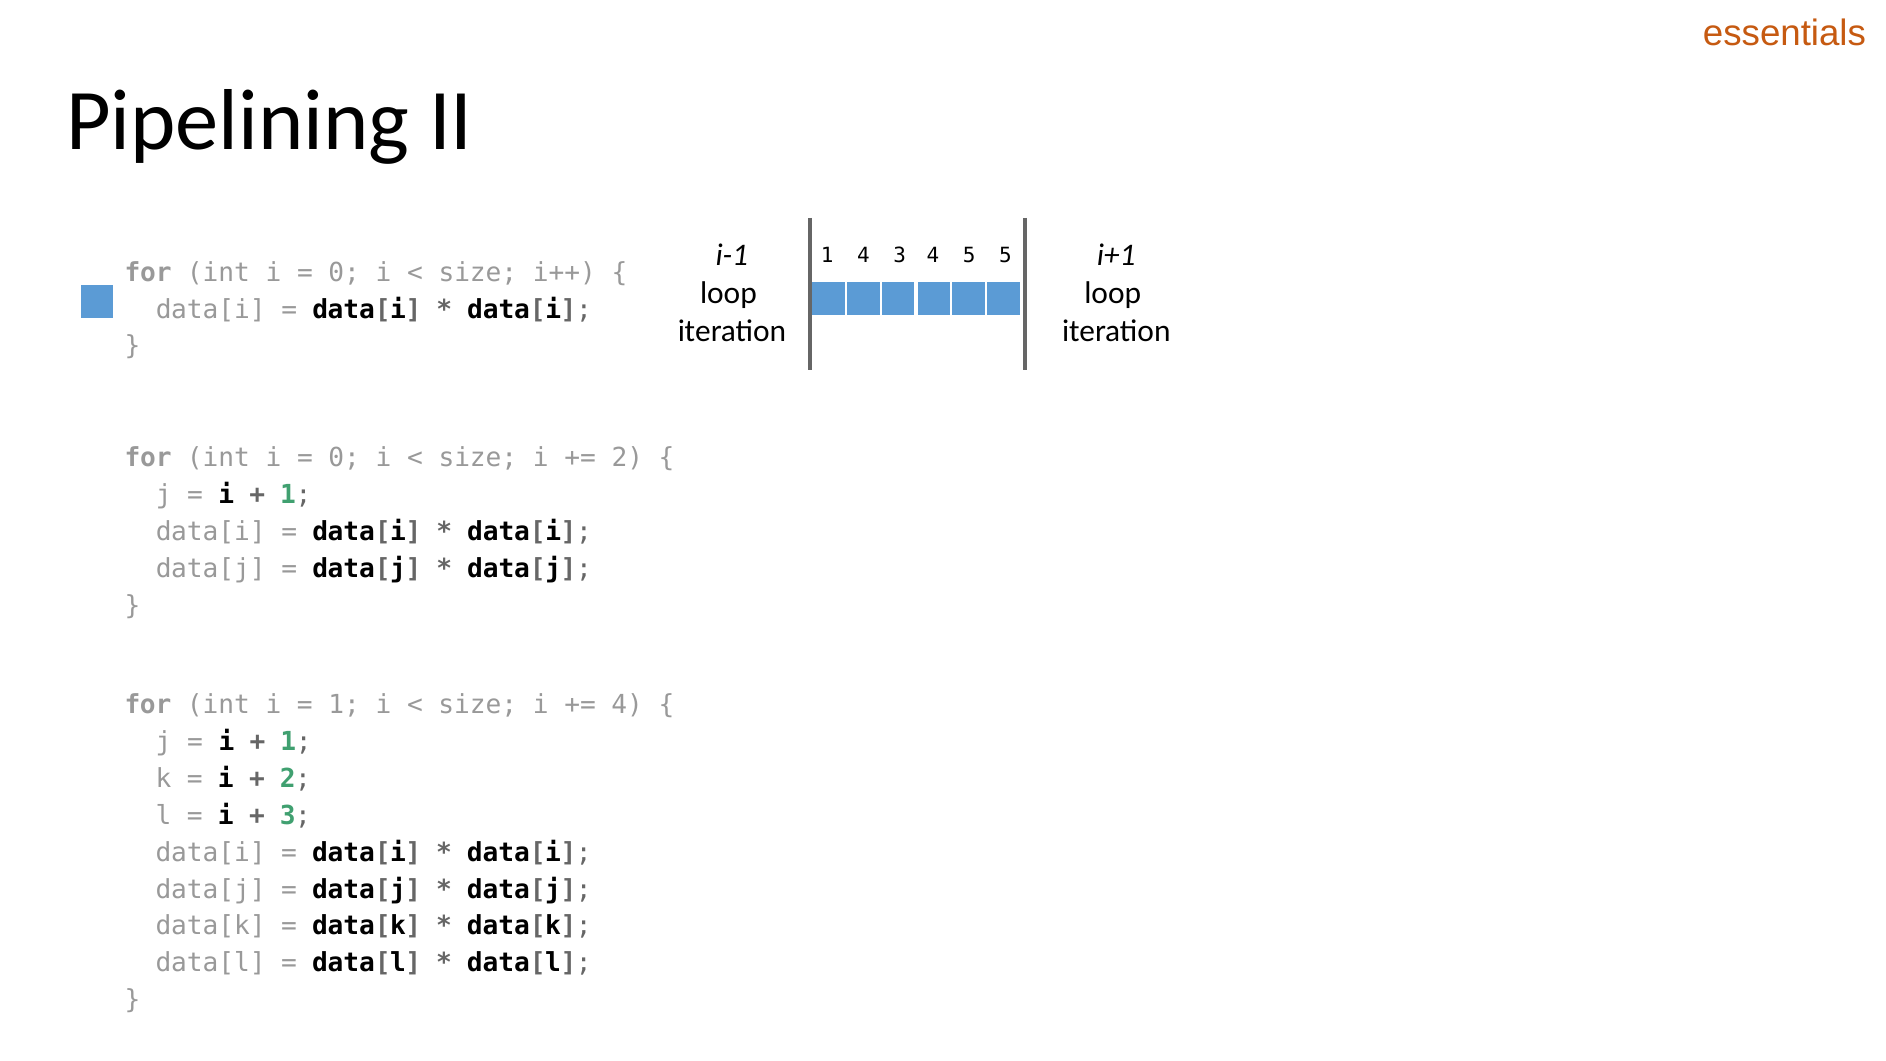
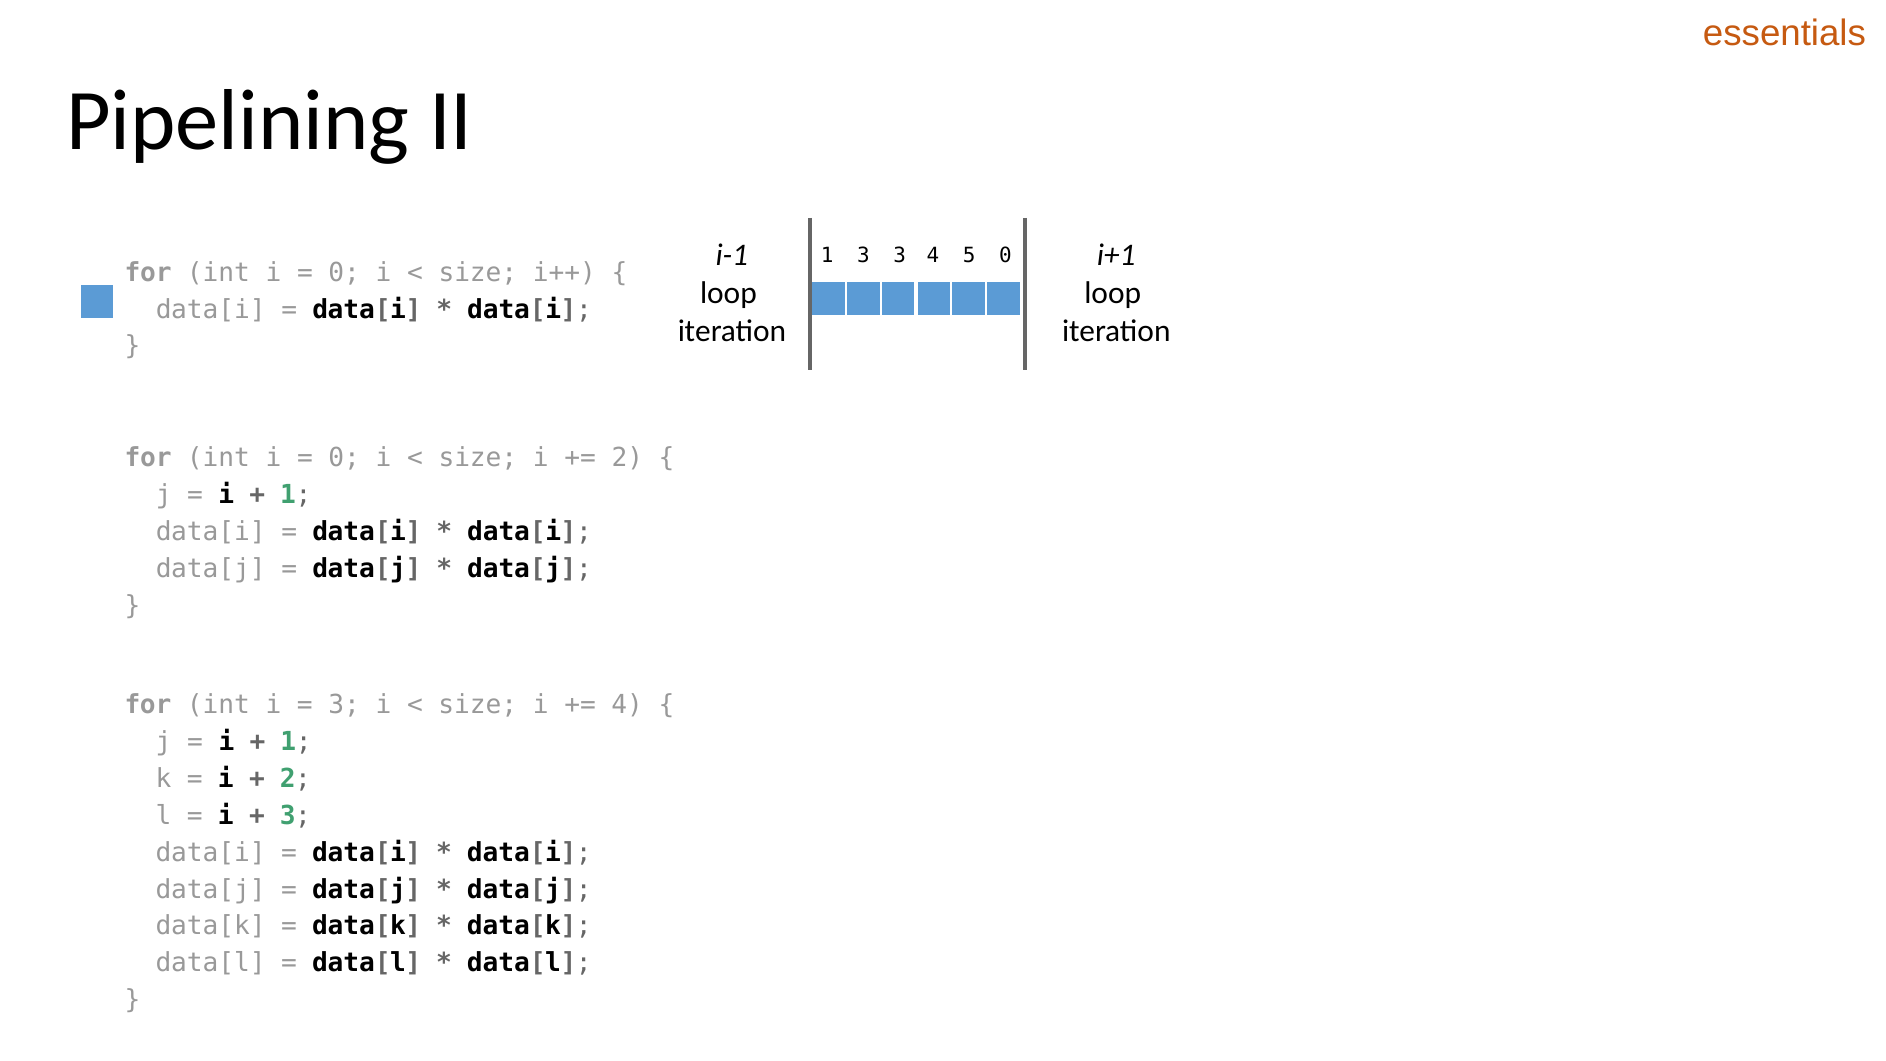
1 4: 4 -> 3
5 5: 5 -> 0
1 at (344, 705): 1 -> 3
